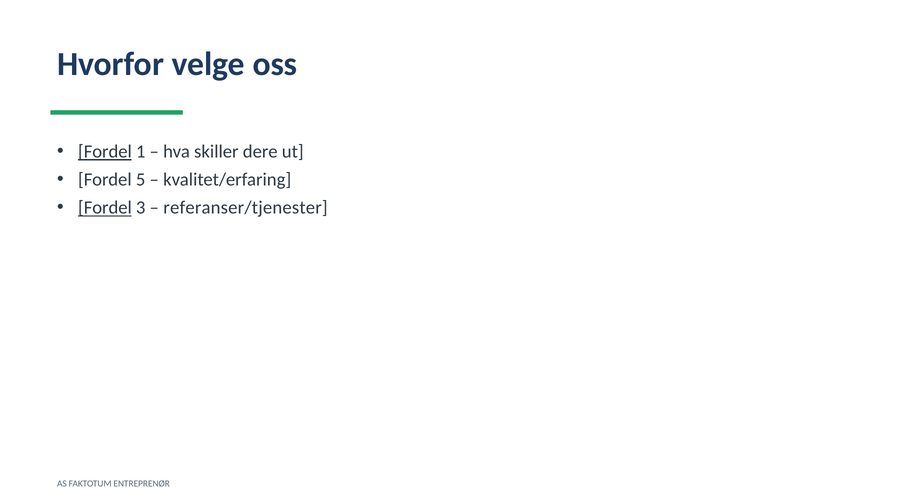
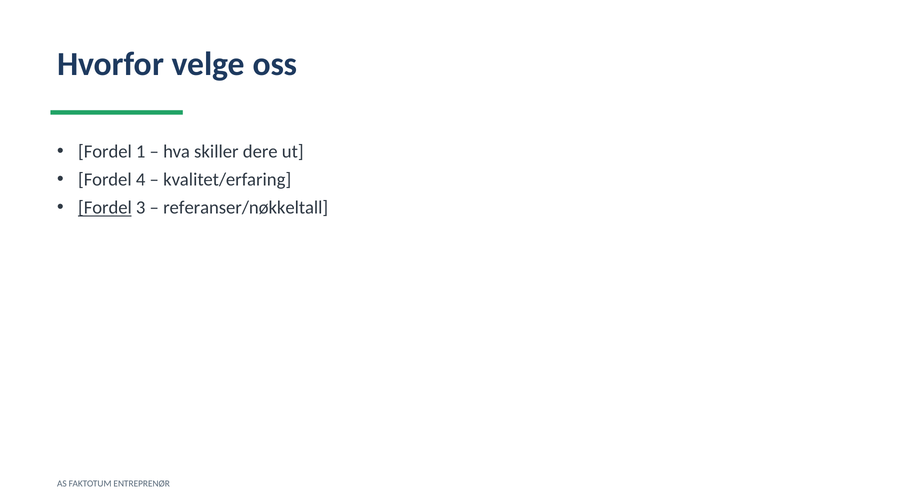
Fordel at (105, 152) underline: present -> none
5: 5 -> 4
referanser/tjenester: referanser/tjenester -> referanser/nøkkeltall
